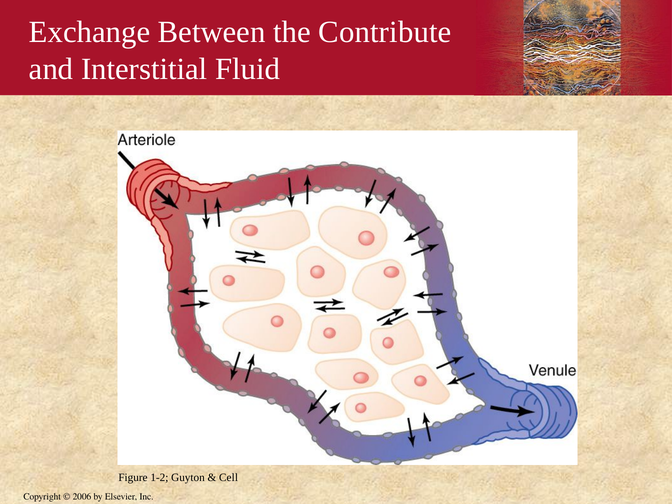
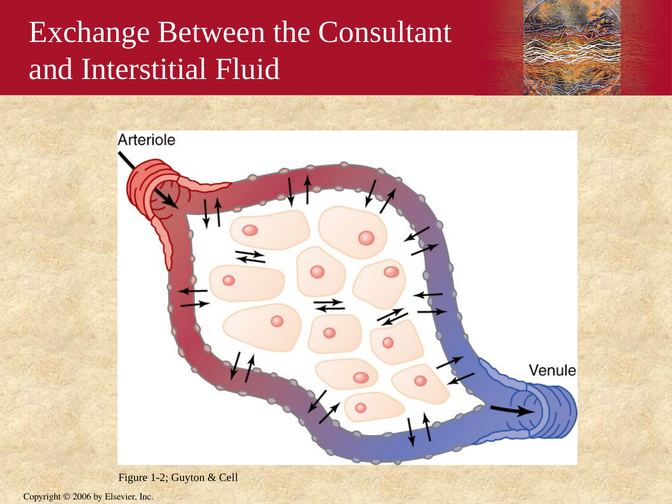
Contribute: Contribute -> Consultant
